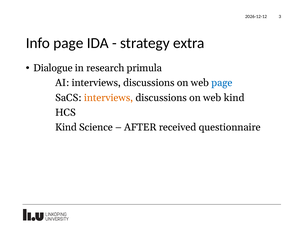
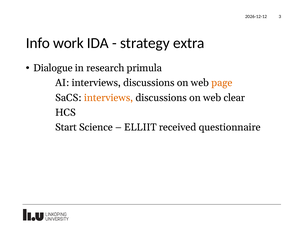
Info page: page -> work
page at (222, 83) colour: blue -> orange
web kind: kind -> clear
Kind at (66, 127): Kind -> Start
AFTER: AFTER -> ELLIIT
